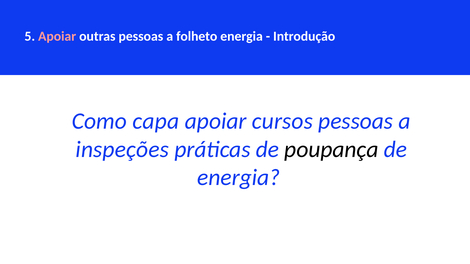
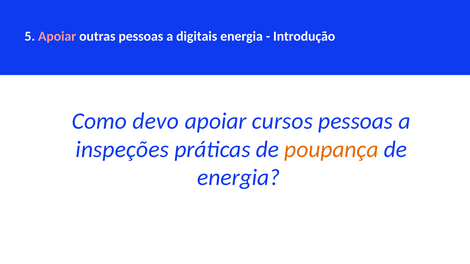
folheto: folheto -> digitais
capa: capa -> devo
poupança colour: black -> orange
